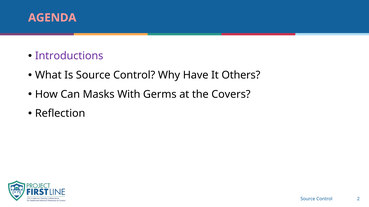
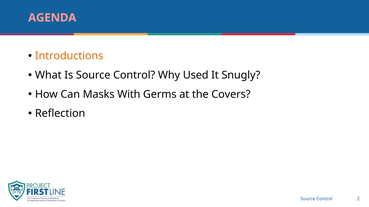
Introductions colour: purple -> orange
Have: Have -> Used
Others: Others -> Snugly
